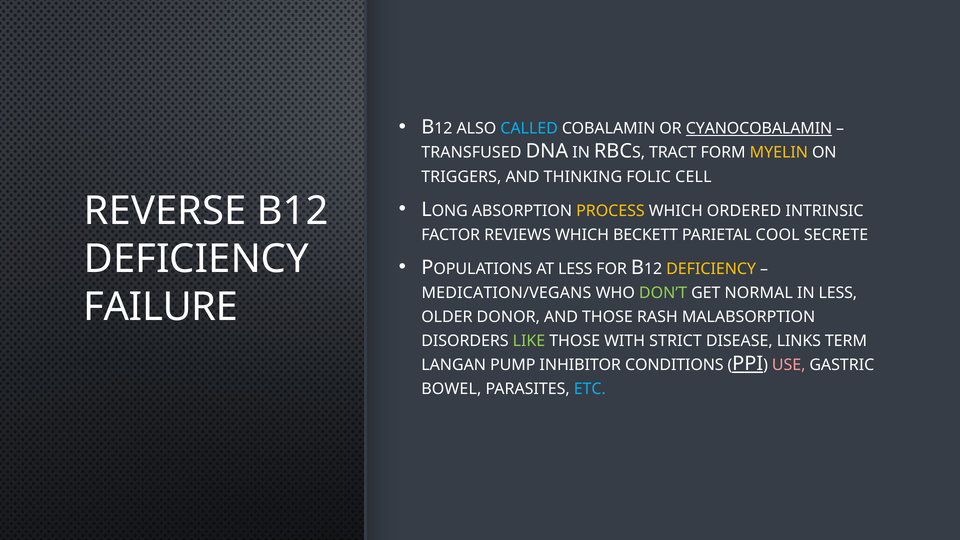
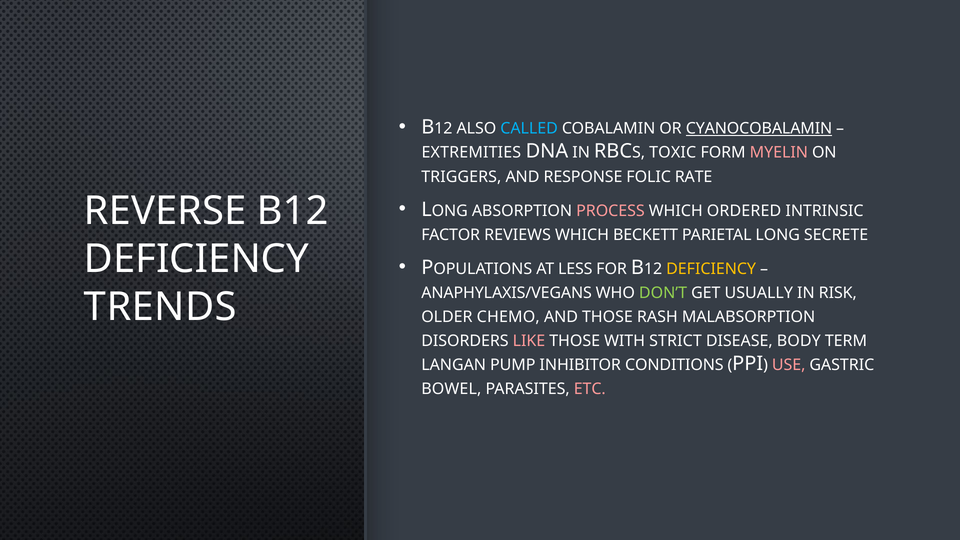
TRANSFUSED: TRANSFUSED -> EXTREMITIES
TRACT: TRACT -> TOXIC
MYELIN colour: yellow -> pink
THINKING: THINKING -> RESPONSE
CELL: CELL -> RATE
PROCESS colour: yellow -> pink
COOL: COOL -> LONG
MEDICATION/VEGANS: MEDICATION/VEGANS -> ANAPHYLAXIS/VEGANS
NORMAL: NORMAL -> USUALLY
IN LESS: LESS -> RISK
FAILURE: FAILURE -> TRENDS
DONOR: DONOR -> CHEMO
LIKE colour: light green -> pink
LINKS: LINKS -> BODY
PPI underline: present -> none
ETC colour: light blue -> pink
